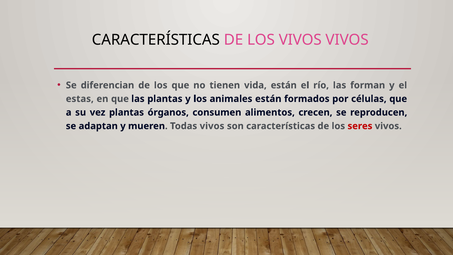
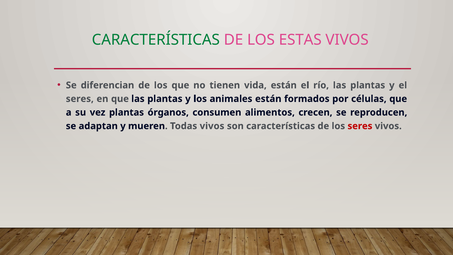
CARACTERÍSTICAS at (156, 40) colour: black -> green
LOS VIVOS: VIVOS -> ESTAS
río las forman: forman -> plantas
estas at (80, 99): estas -> seres
